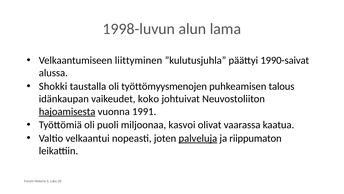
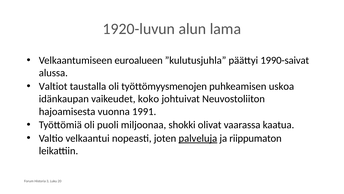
1998-luvun: 1998-luvun -> 1920-luvun
liittyminen: liittyminen -> euroalueen
Shokki: Shokki -> Valtiot
talous: talous -> uskoa
hajoamisesta underline: present -> none
kasvoi: kasvoi -> shokki
